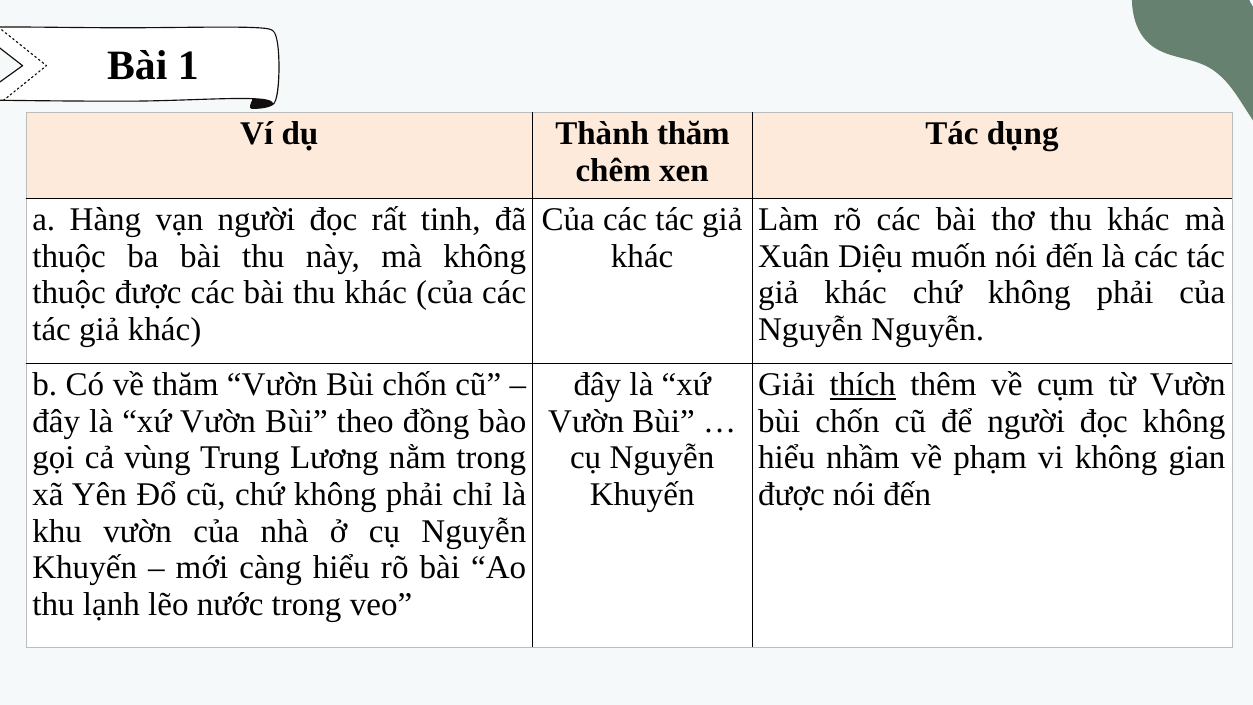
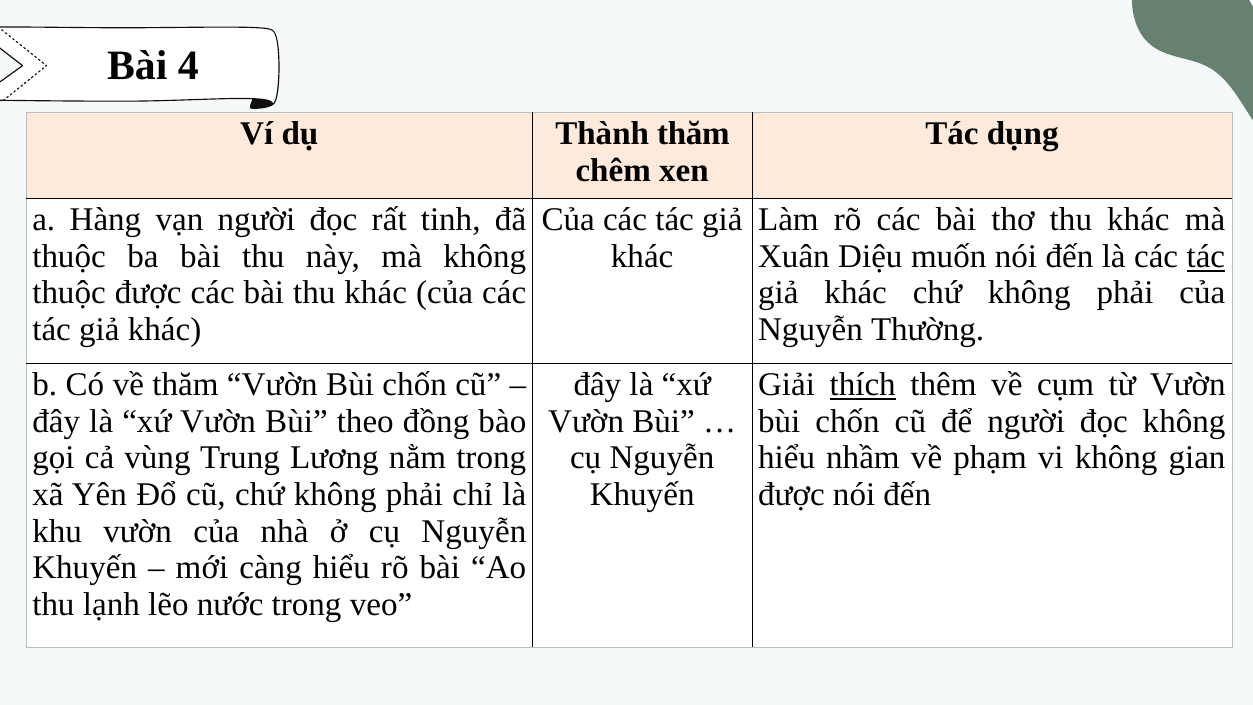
1: 1 -> 4
tác at (1206, 256) underline: none -> present
Nguyễn Nguyễn: Nguyễn -> Thường
